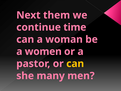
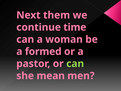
women: women -> formed
can at (75, 64) colour: yellow -> light green
many: many -> mean
